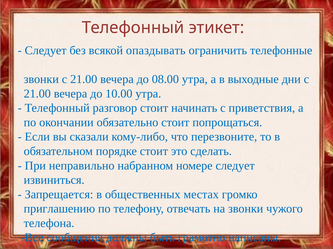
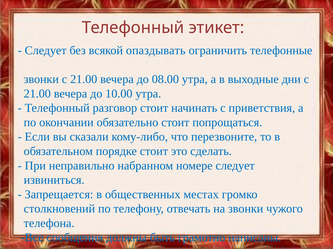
приглашению: приглашению -> столкновений
